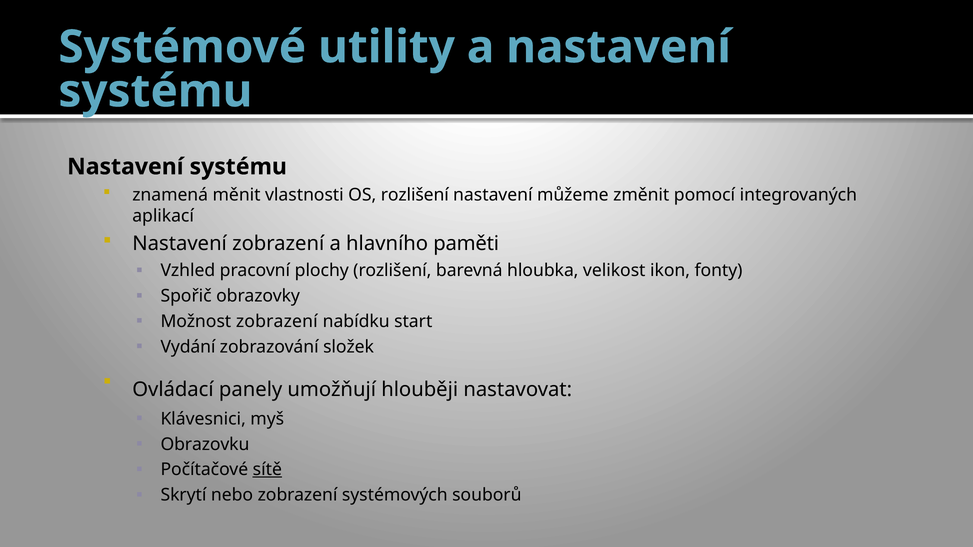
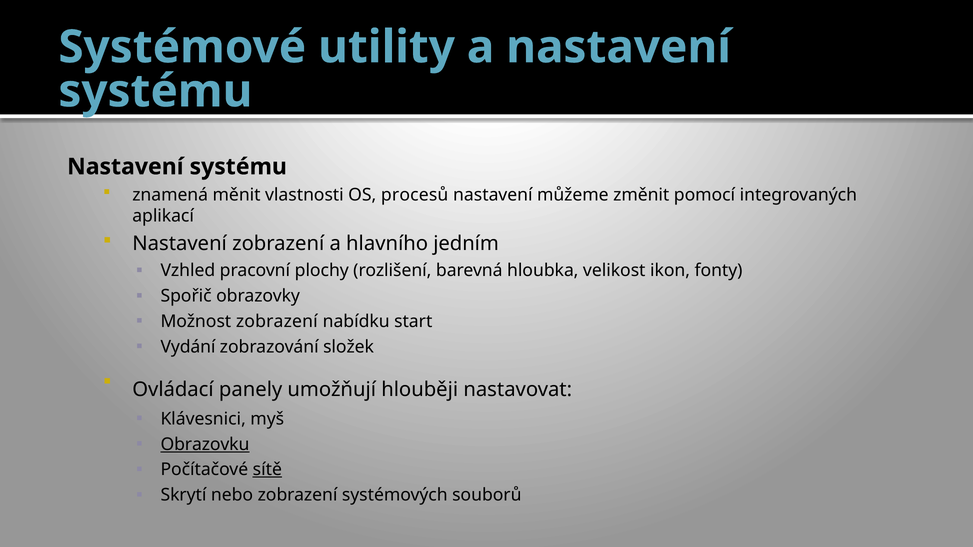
OS rozlišení: rozlišení -> procesů
paměti: paměti -> jedním
Obrazovku underline: none -> present
